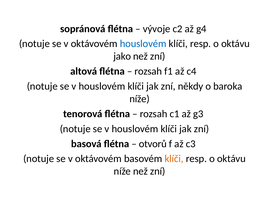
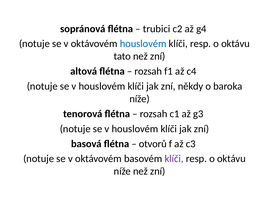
vývoje: vývoje -> trubici
jako: jako -> tato
klíči at (174, 159) colour: orange -> purple
